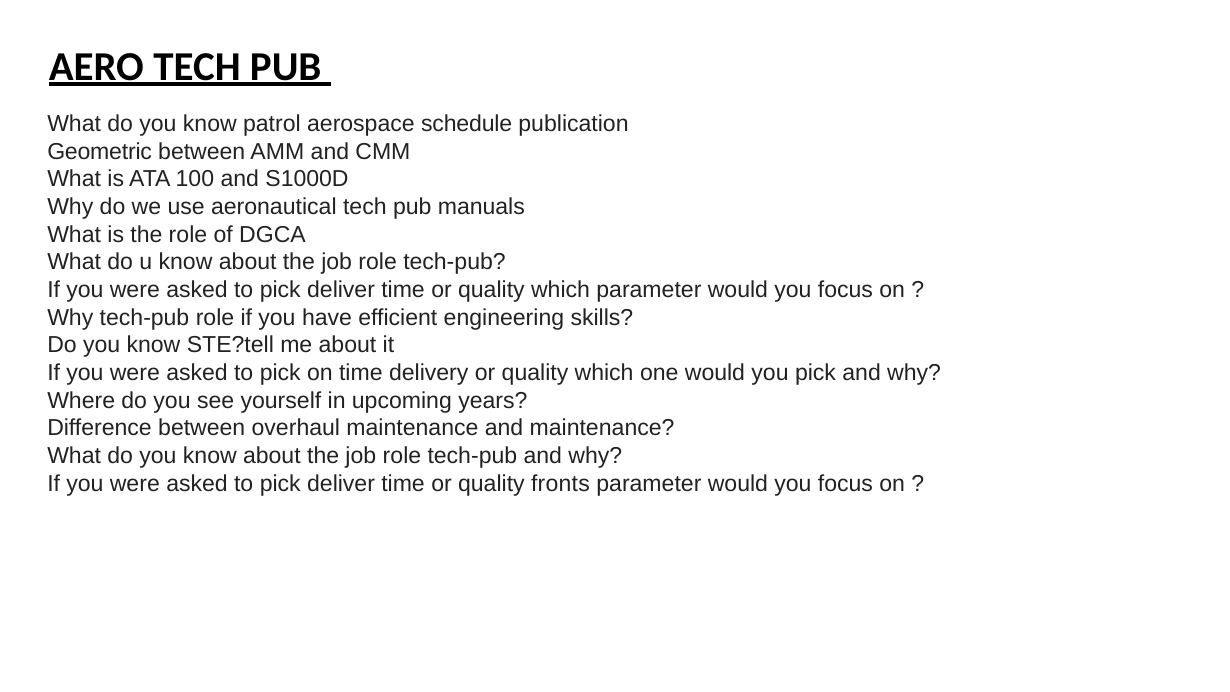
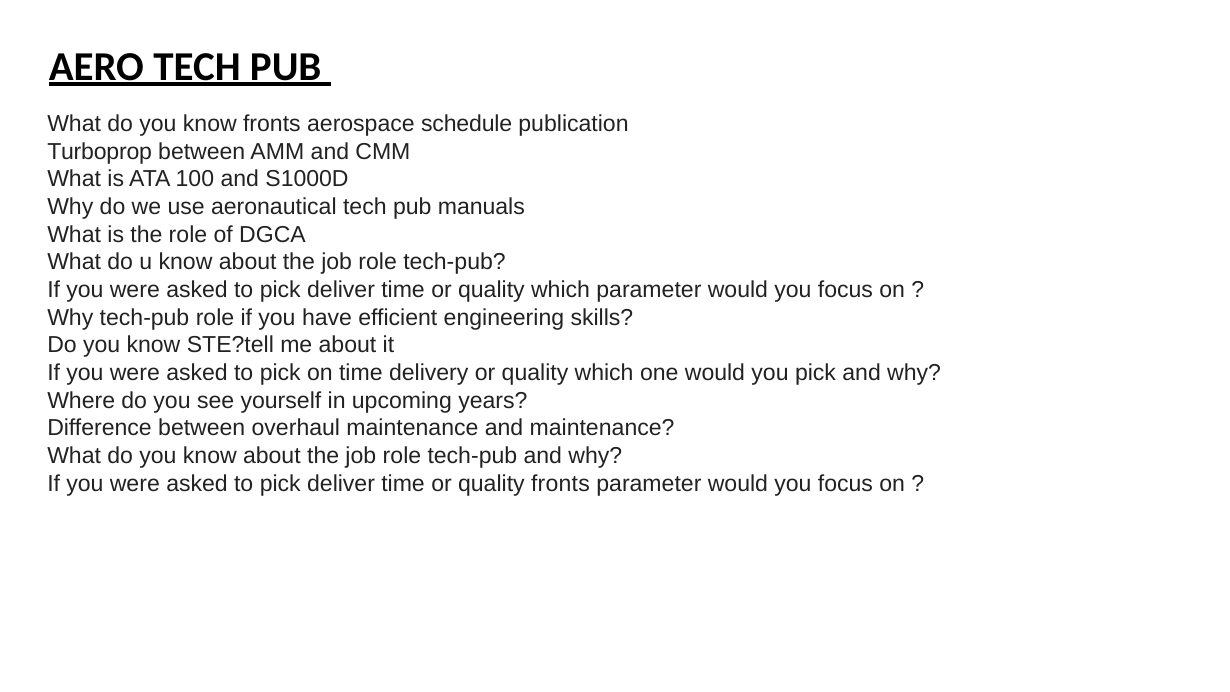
know patrol: patrol -> fronts
Geometric: Geometric -> Turboprop
